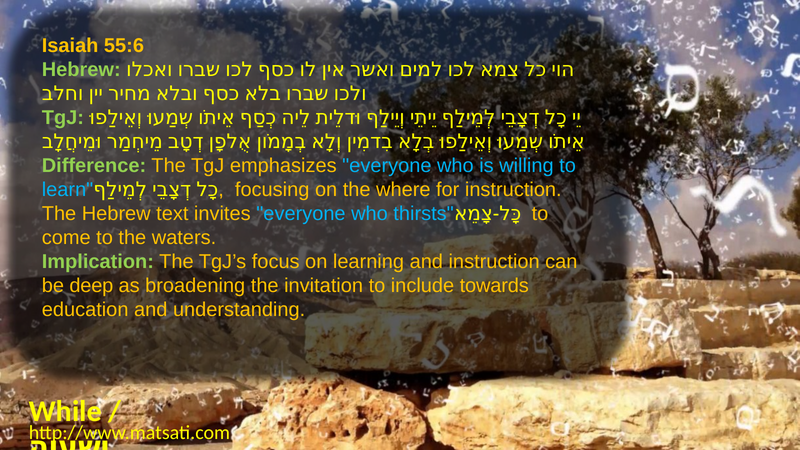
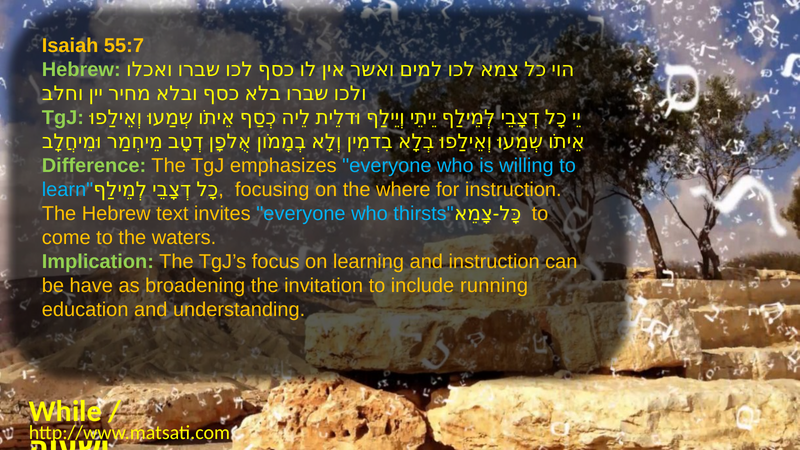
55:6: 55:6 -> 55:7
deep: deep -> have
towards: towards -> running
